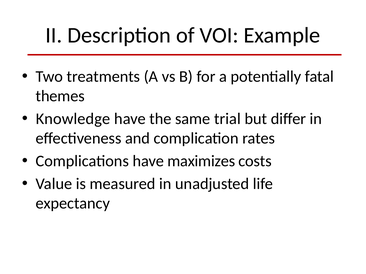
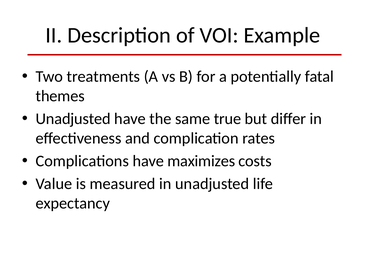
Knowledge at (73, 119): Knowledge -> Unadjusted
trial: trial -> true
